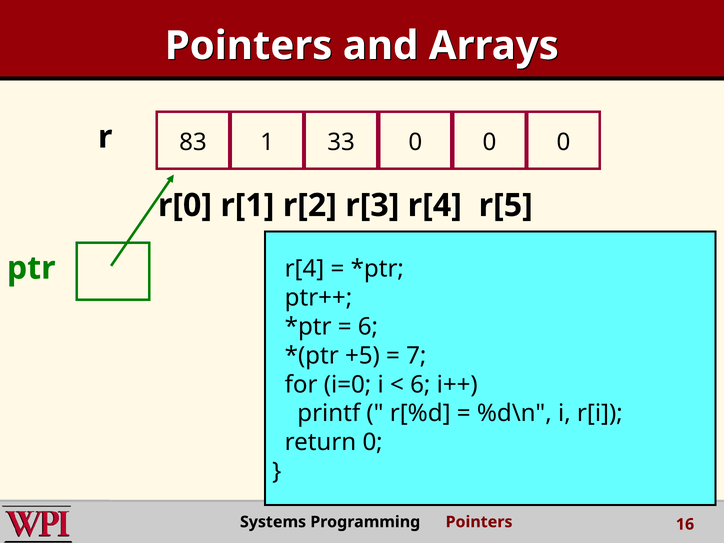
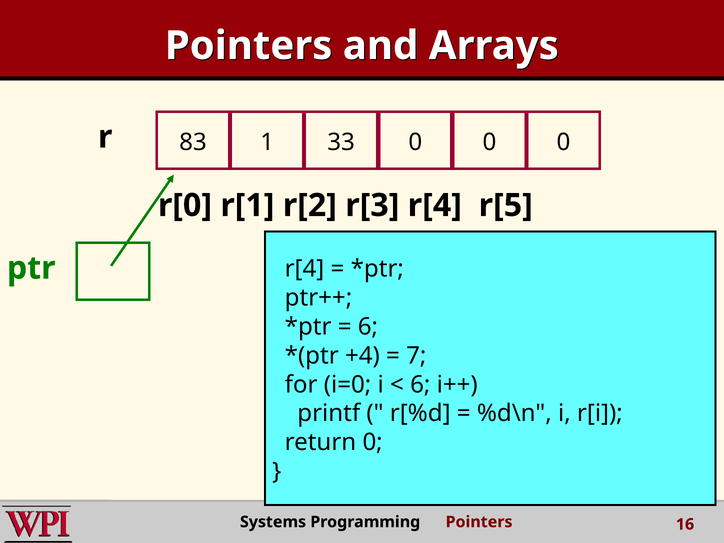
+5: +5 -> +4
